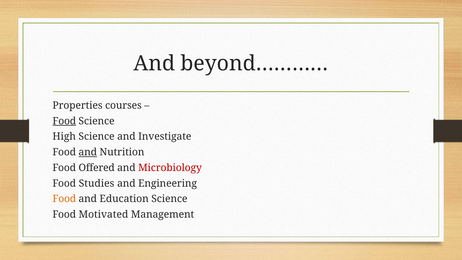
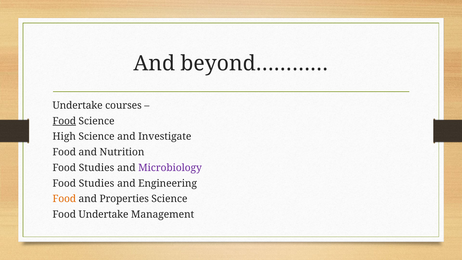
Properties at (78, 105): Properties -> Undertake
and at (88, 152) underline: present -> none
Offered at (97, 168): Offered -> Studies
Microbiology colour: red -> purple
Education: Education -> Properties
Food Motivated: Motivated -> Undertake
